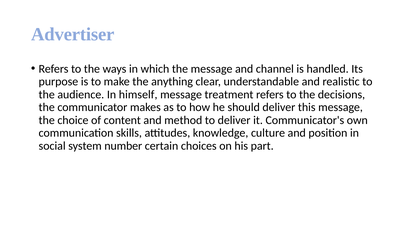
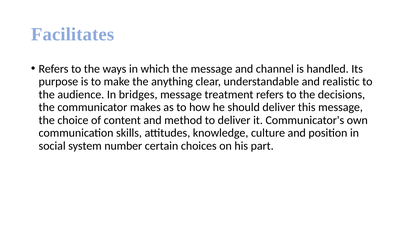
Advertiser: Advertiser -> Facilitates
himself: himself -> bridges
